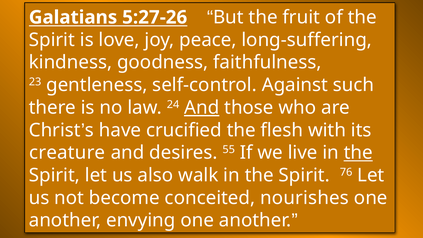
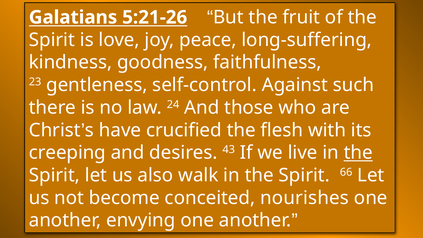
5:27-26: 5:27-26 -> 5:21-26
And at (202, 108) underline: present -> none
creature: creature -> creeping
55: 55 -> 43
76: 76 -> 66
